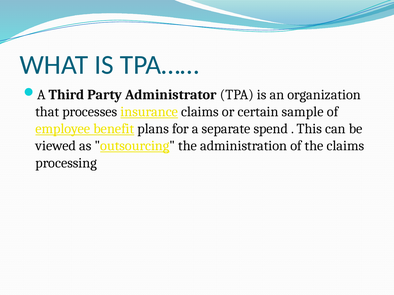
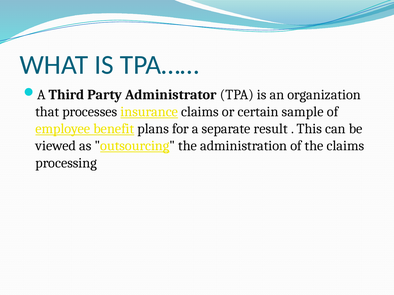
spend: spend -> result
